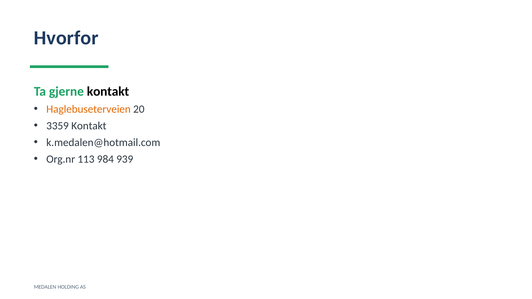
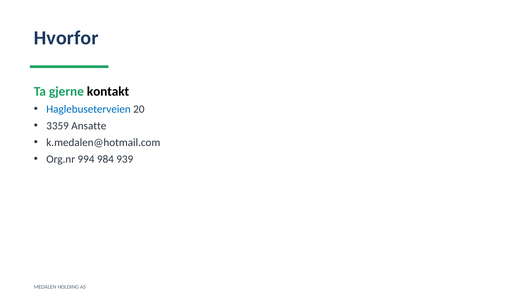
Haglebuseterveien colour: orange -> blue
3359 Kontakt: Kontakt -> Ansatte
113: 113 -> 994
